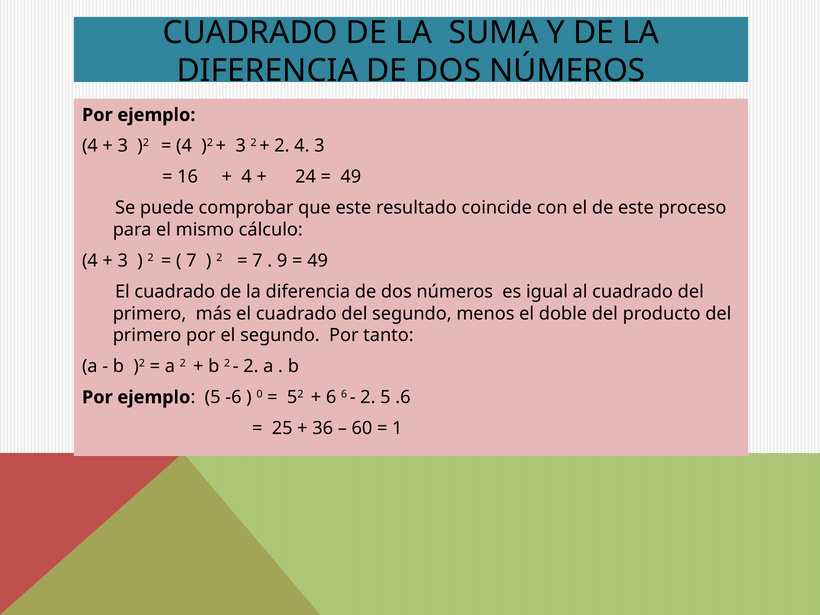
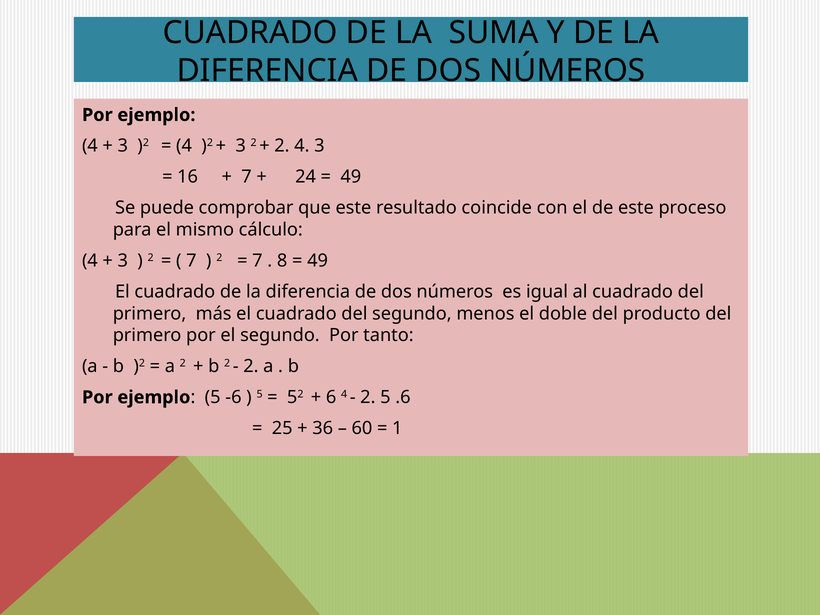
4 at (247, 177): 4 -> 7
9: 9 -> 8
0 at (260, 394): 0 -> 5
6 6: 6 -> 4
